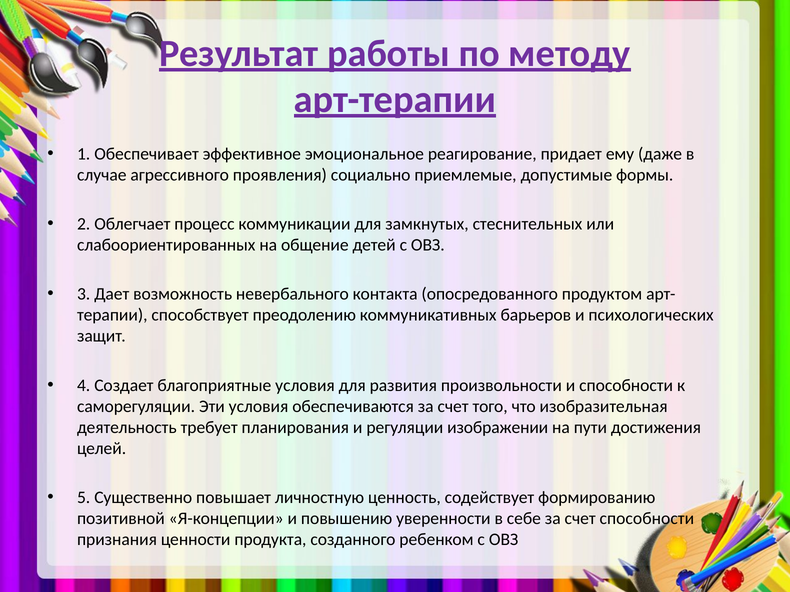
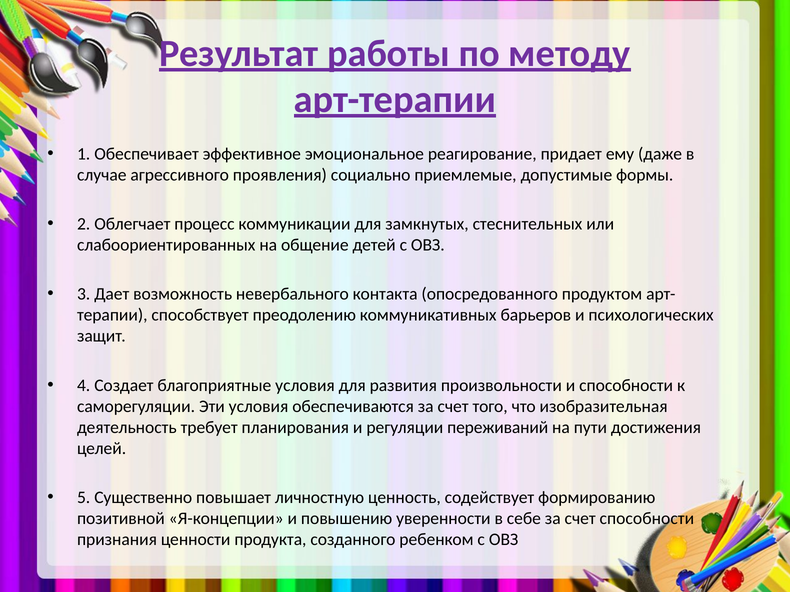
изображении: изображении -> переживаний
